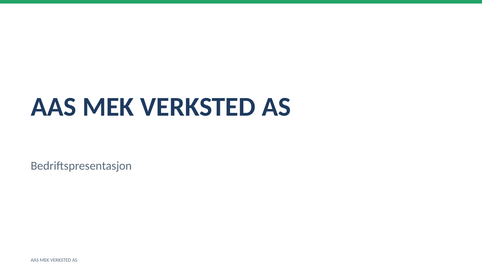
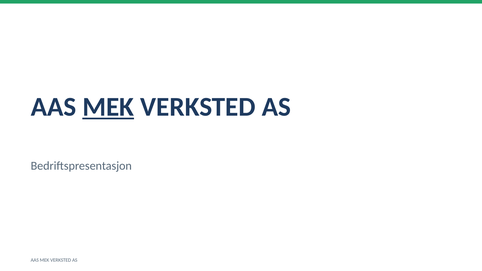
MEK at (108, 107) underline: none -> present
